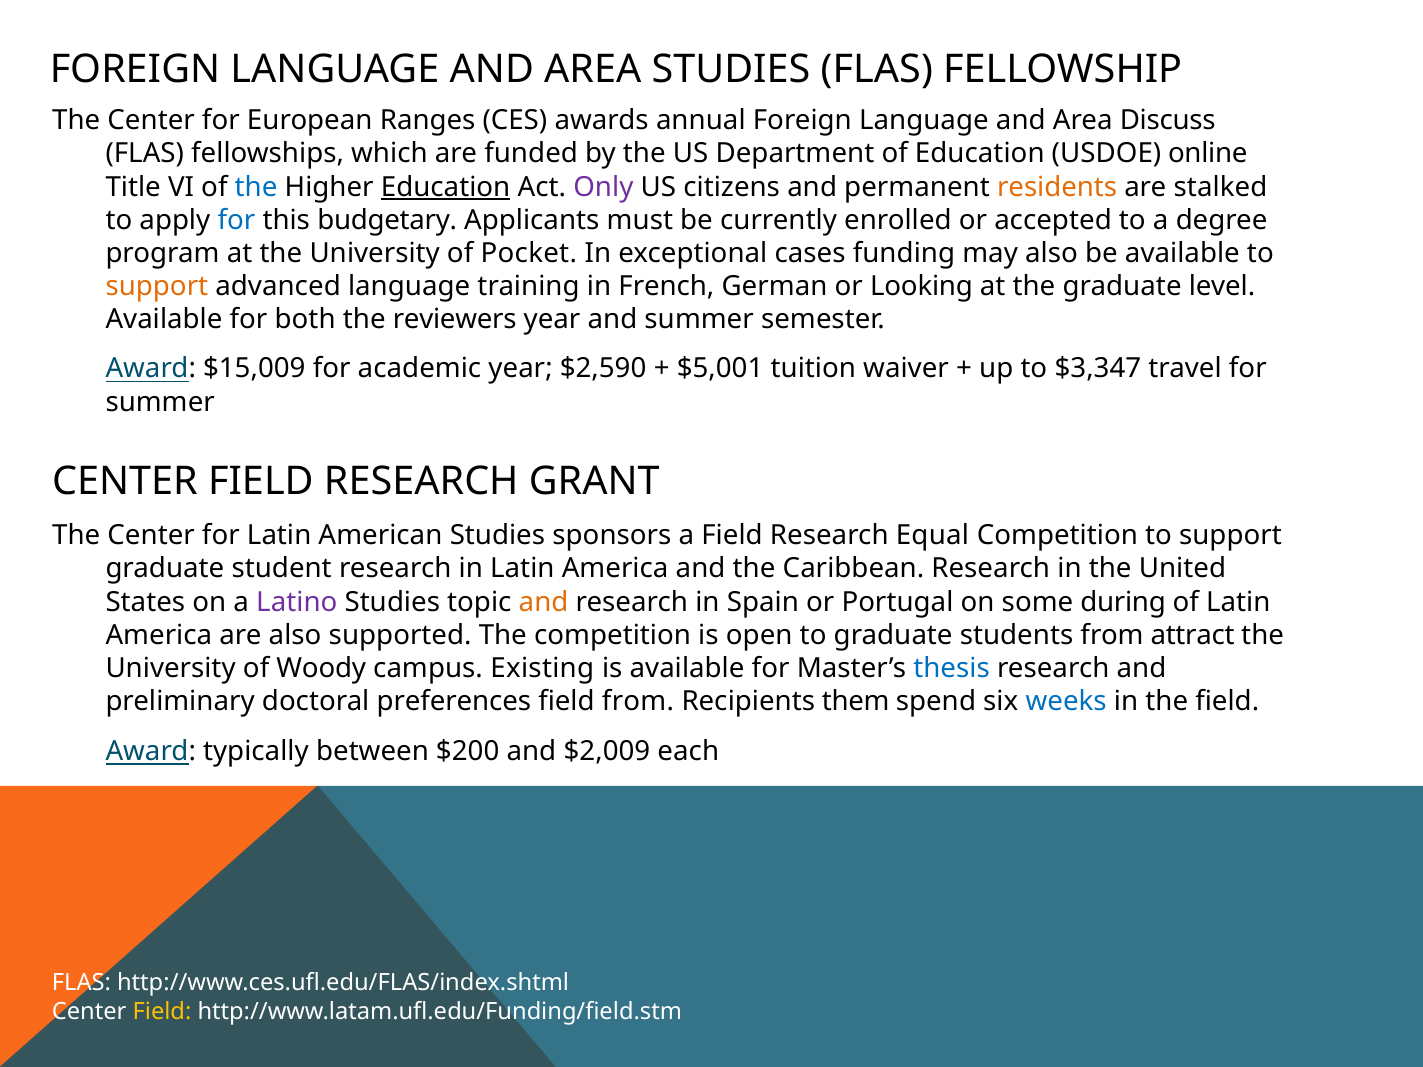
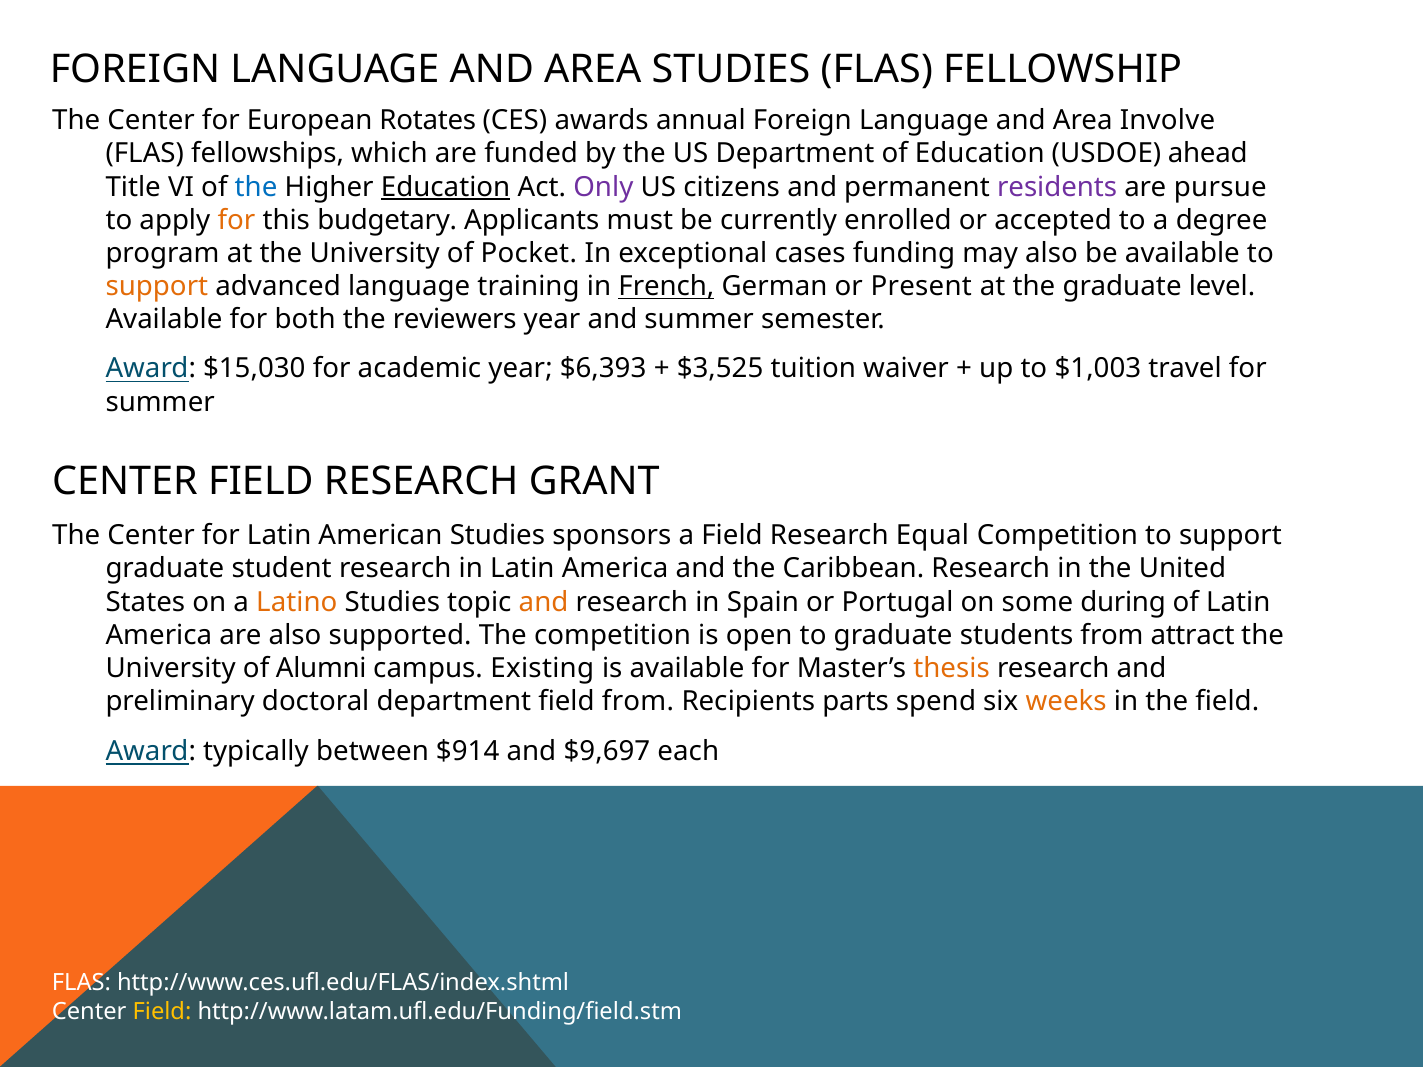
Ranges: Ranges -> Rotates
Discuss: Discuss -> Involve
online: online -> ahead
residents colour: orange -> purple
stalked: stalked -> pursue
for at (236, 220) colour: blue -> orange
French underline: none -> present
Looking: Looking -> Present
$15,009: $15,009 -> $15,030
$2,590: $2,590 -> $6,393
$5,001: $5,001 -> $3,525
$3,347: $3,347 -> $1,003
Latino colour: purple -> orange
Woody: Woody -> Alumni
thesis colour: blue -> orange
doctoral preferences: preferences -> department
them: them -> parts
weeks colour: blue -> orange
$200: $200 -> $914
$2,009: $2,009 -> $9,697
